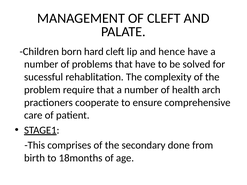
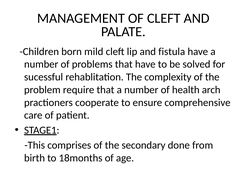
hard: hard -> mild
hence: hence -> fistula
